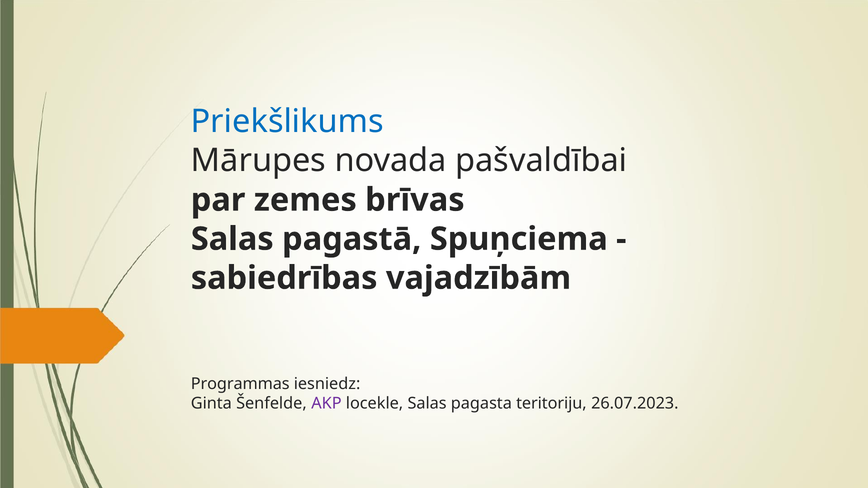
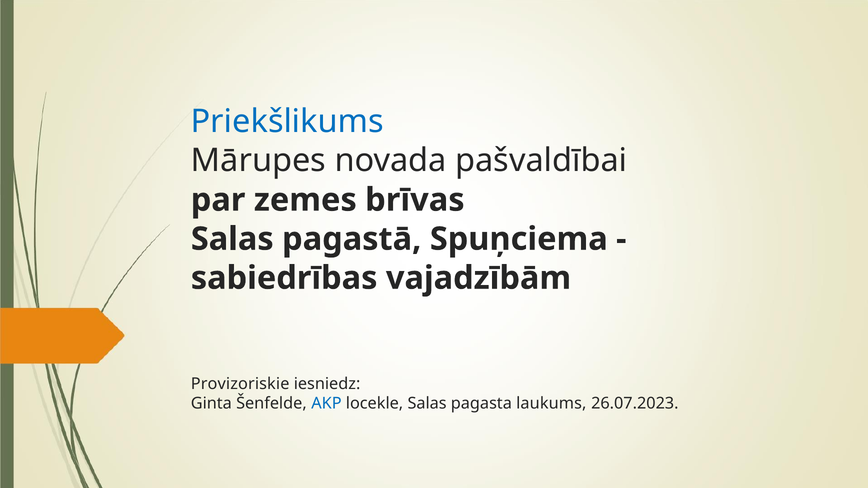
Programmas: Programmas -> Provizoriskie
AKP colour: purple -> blue
teritoriju: teritoriju -> laukums
